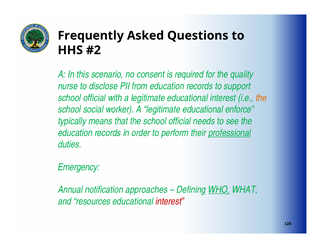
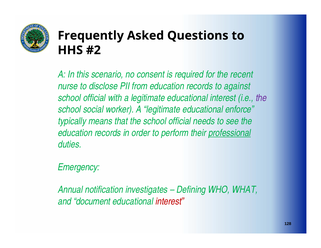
quality: quality -> recent
support: support -> against
the at (261, 98) colour: orange -> purple
approaches: approaches -> investigates
WHO underline: present -> none
resources: resources -> document
